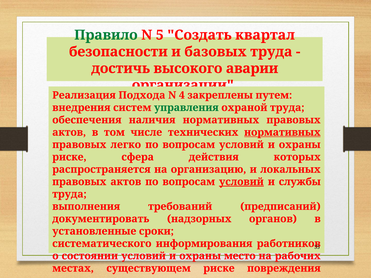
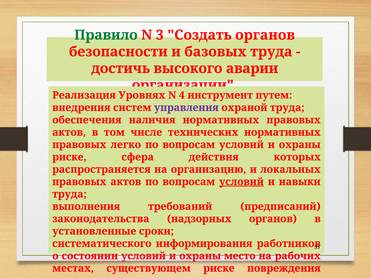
5: 5 -> 3
Создать квартал: квартал -> органов
Подхода: Подхода -> Уровнях
закреплены: закреплены -> инструмент
управления colour: green -> purple
нормативных at (282, 132) underline: present -> none
службы: службы -> навыки
документировать: документировать -> законодательства
